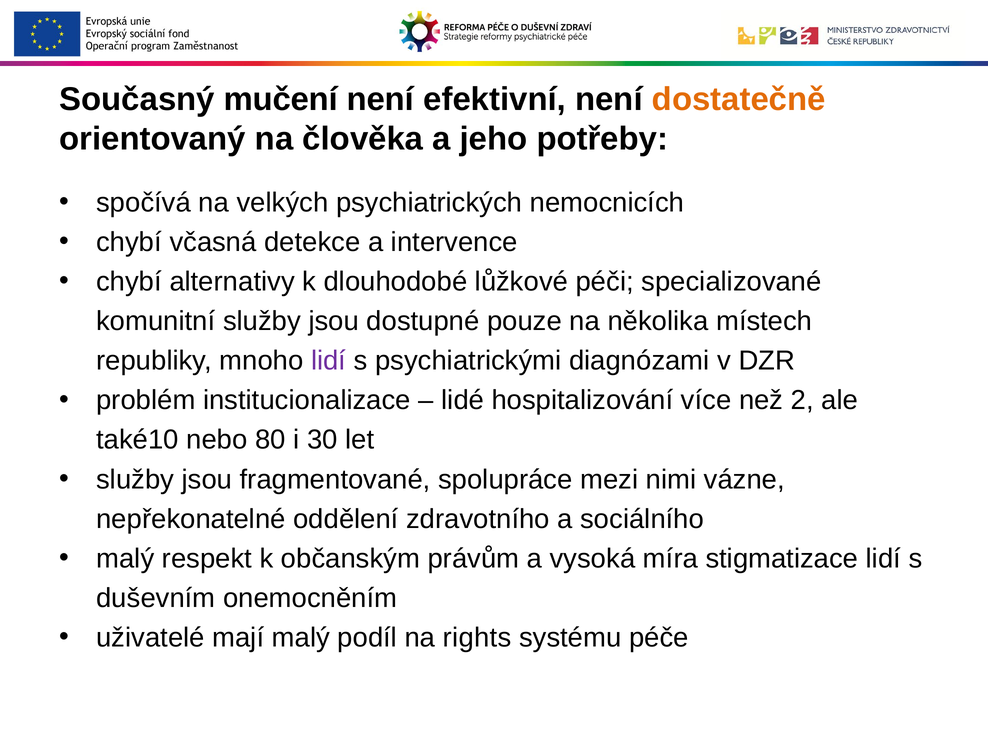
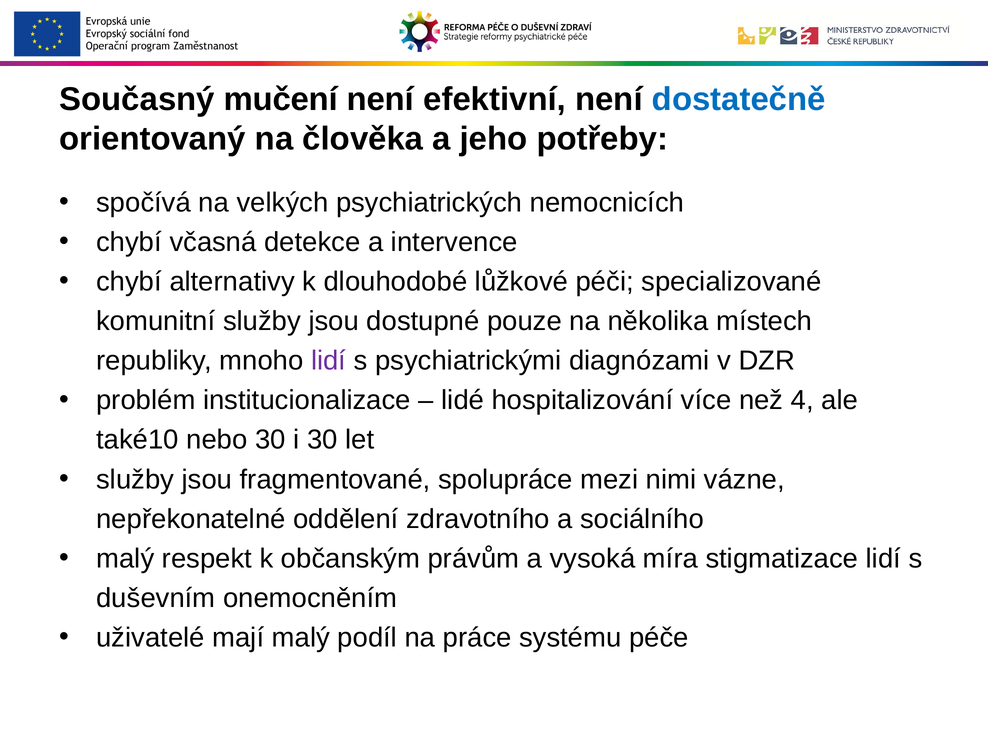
dostatečně colour: orange -> blue
2: 2 -> 4
nebo 80: 80 -> 30
rights: rights -> práce
